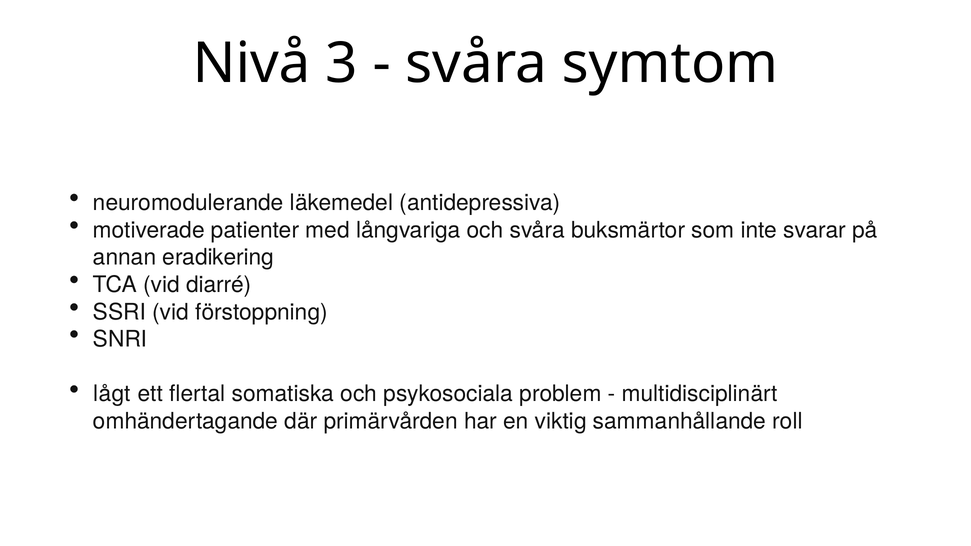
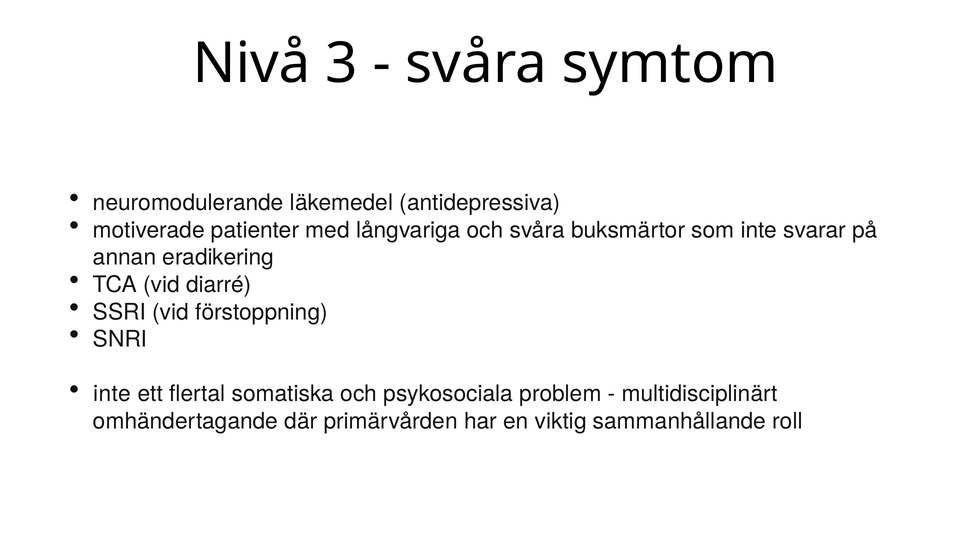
lågt at (112, 394): lågt -> inte
